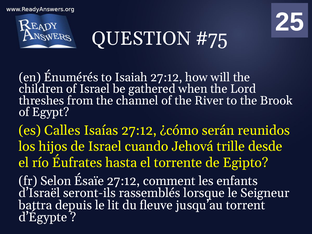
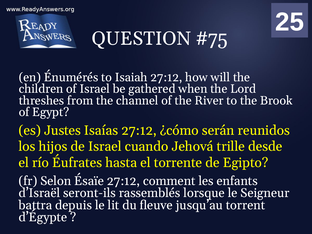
Calles: Calles -> Justes
